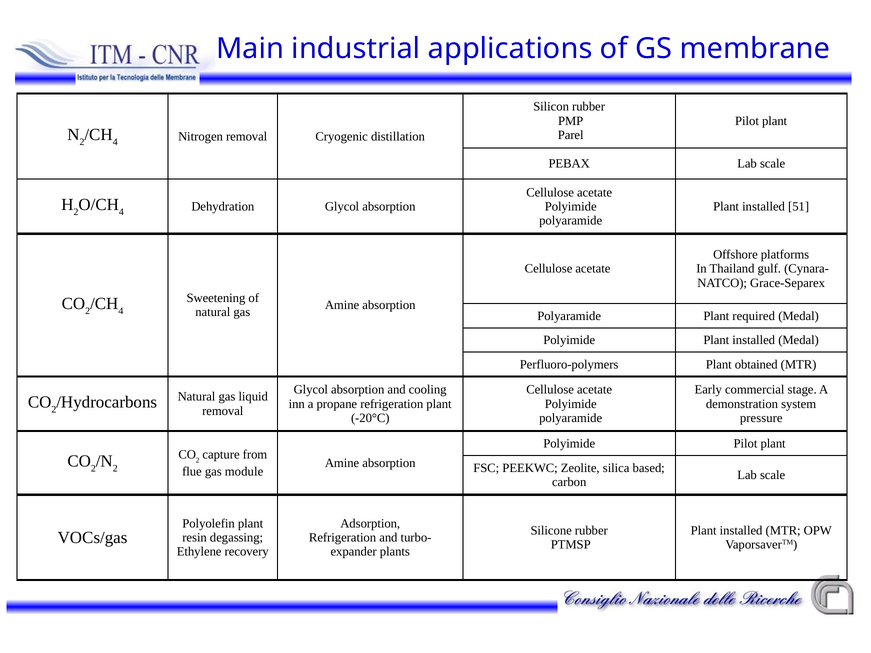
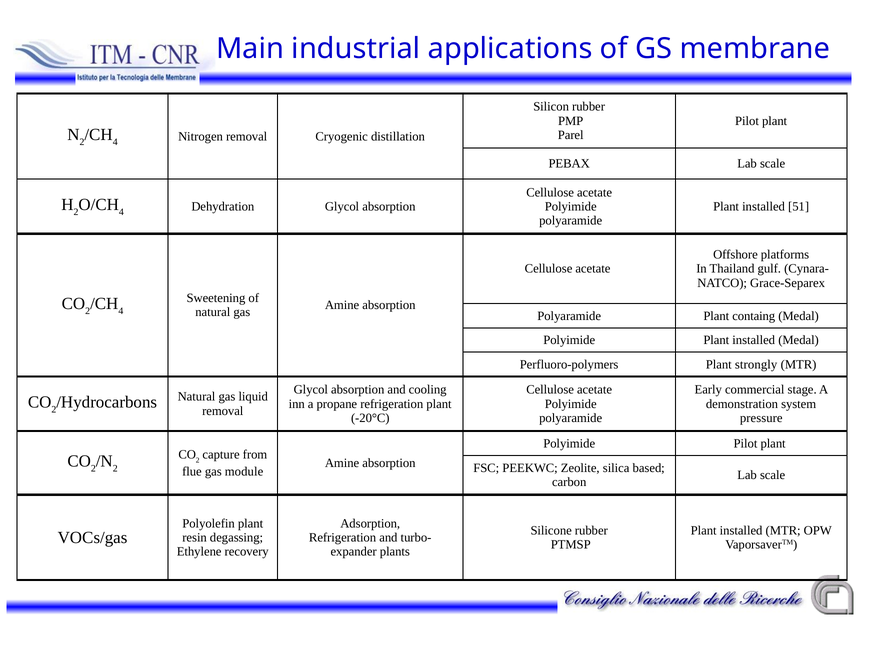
required: required -> containg
obtained: obtained -> strongly
